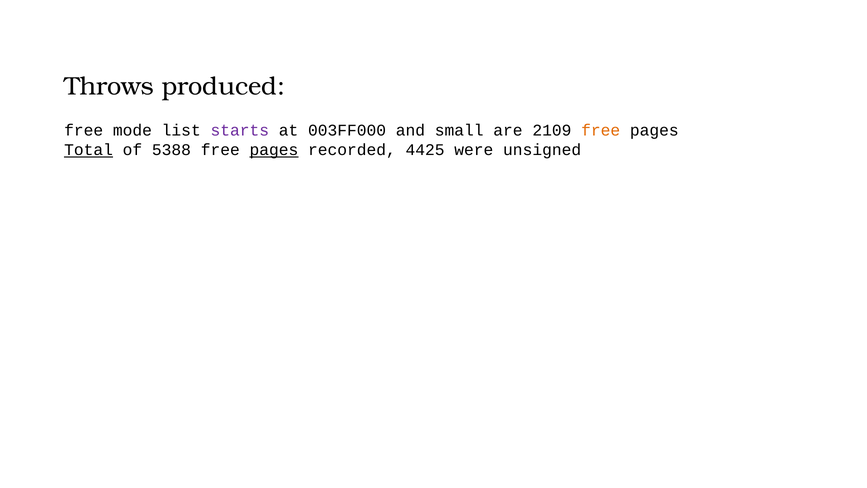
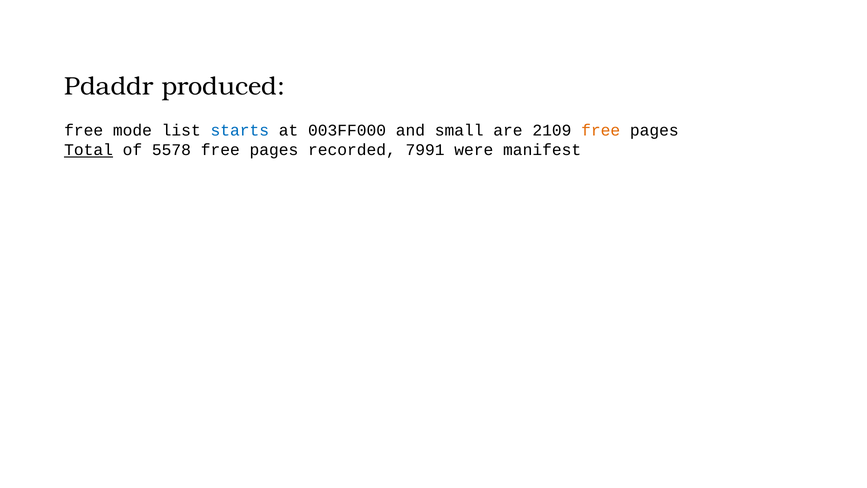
Throws: Throws -> Pdaddr
starts colour: purple -> blue
5388: 5388 -> 5578
pages at (274, 150) underline: present -> none
4425: 4425 -> 7991
unsigned: unsigned -> manifest
